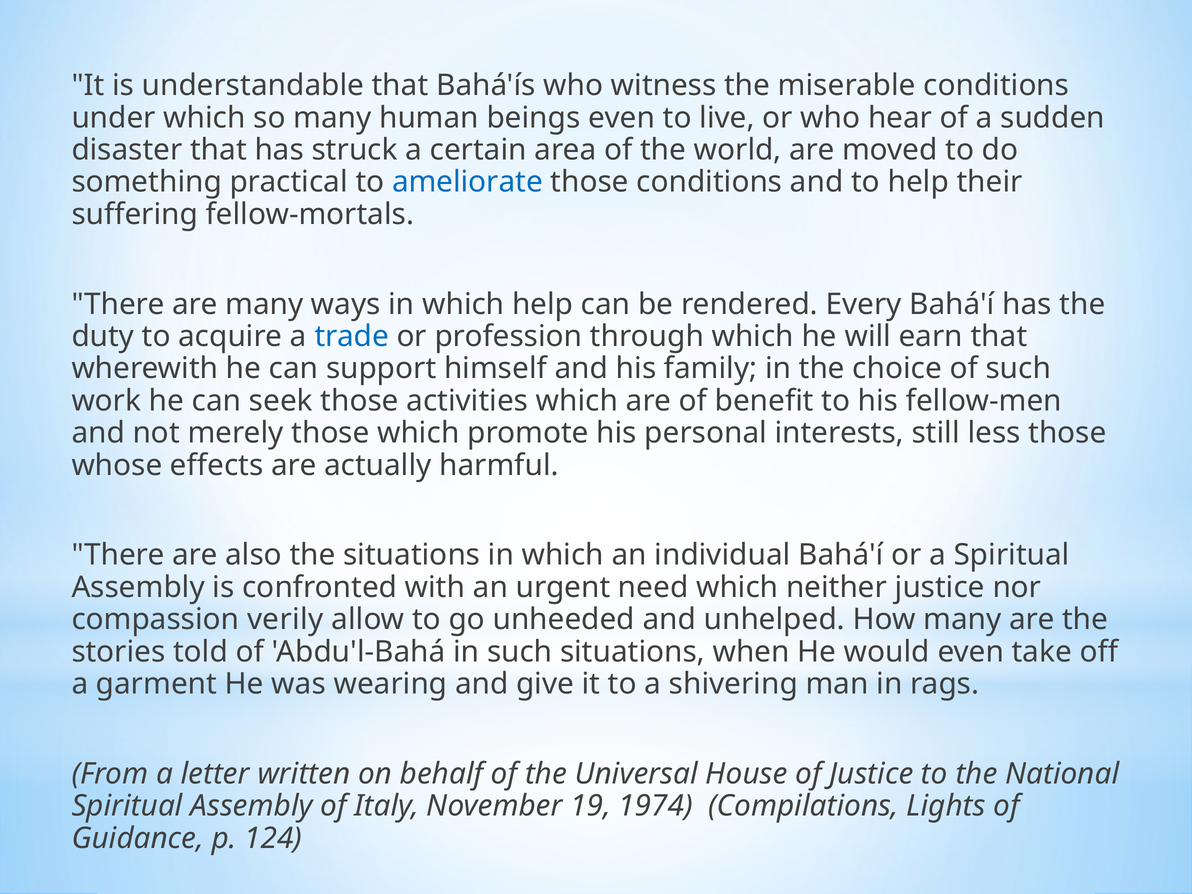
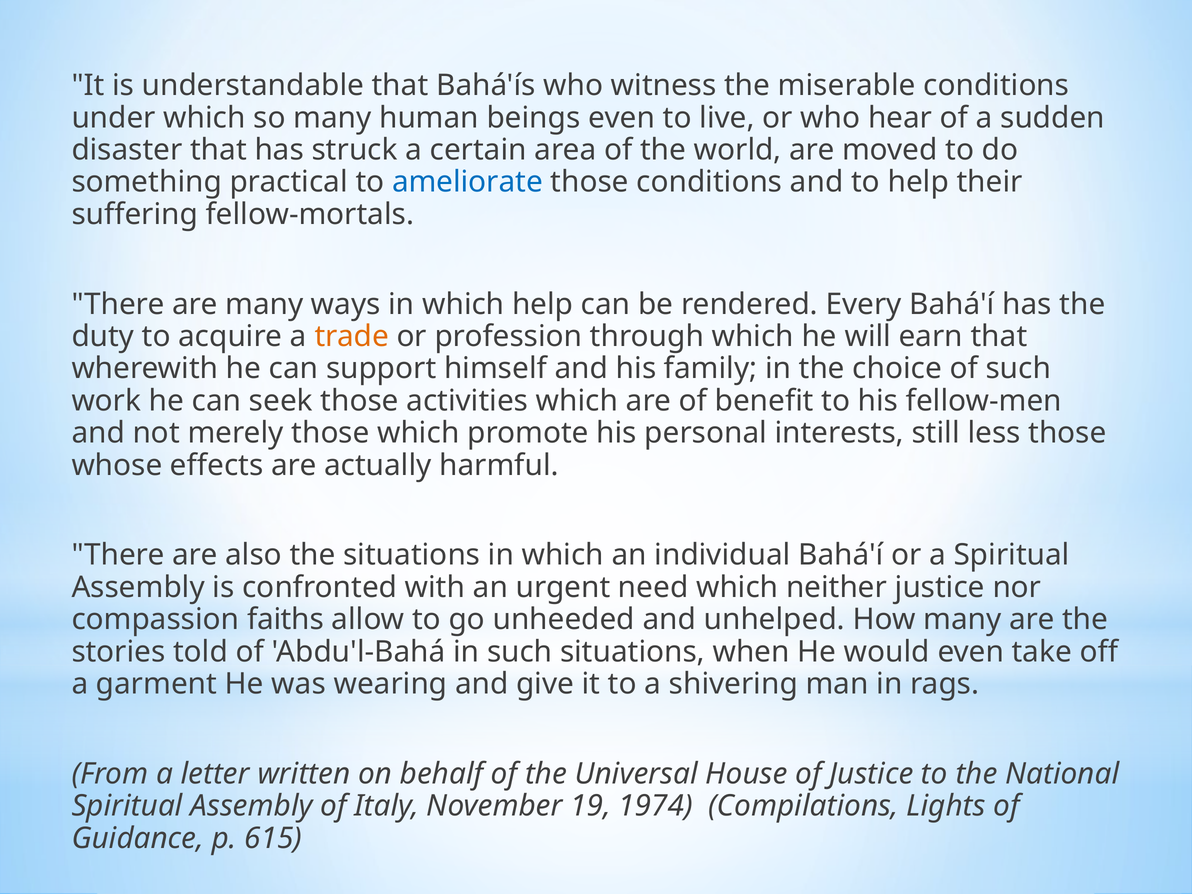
trade colour: blue -> orange
verily: verily -> faiths
124: 124 -> 615
